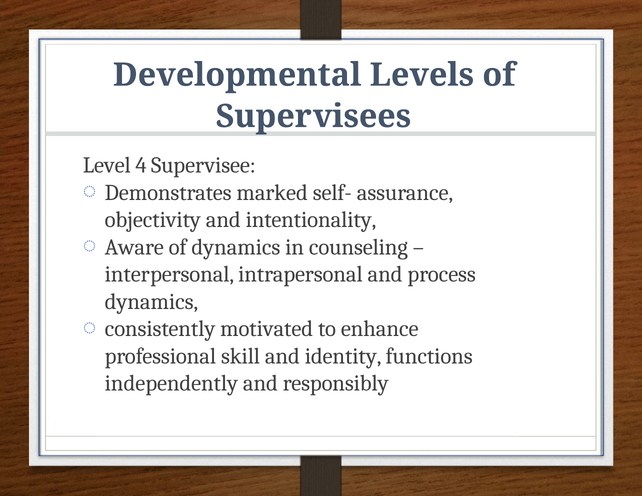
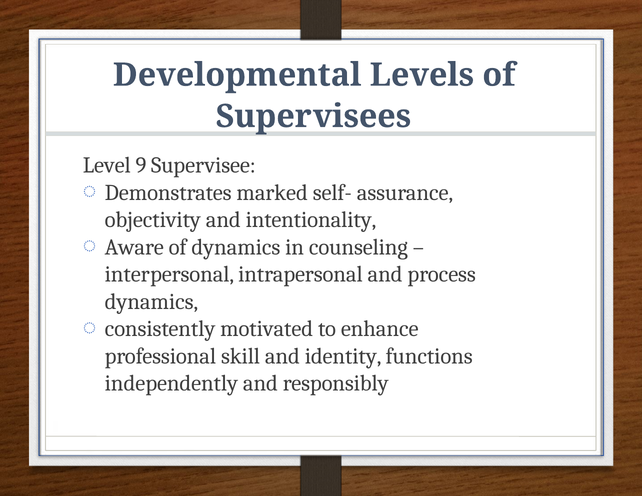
4: 4 -> 9
